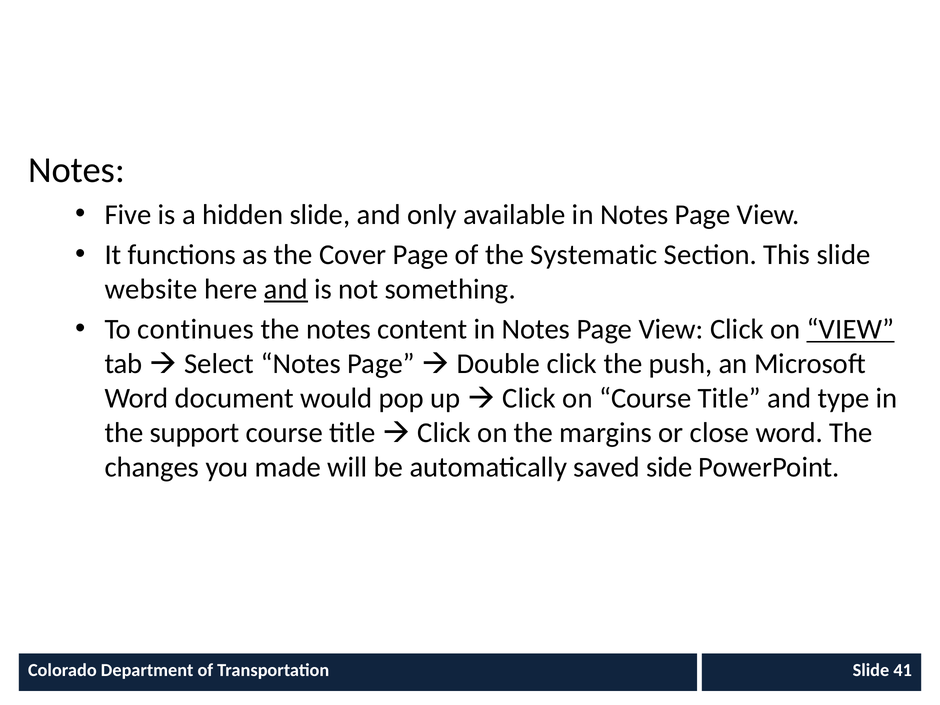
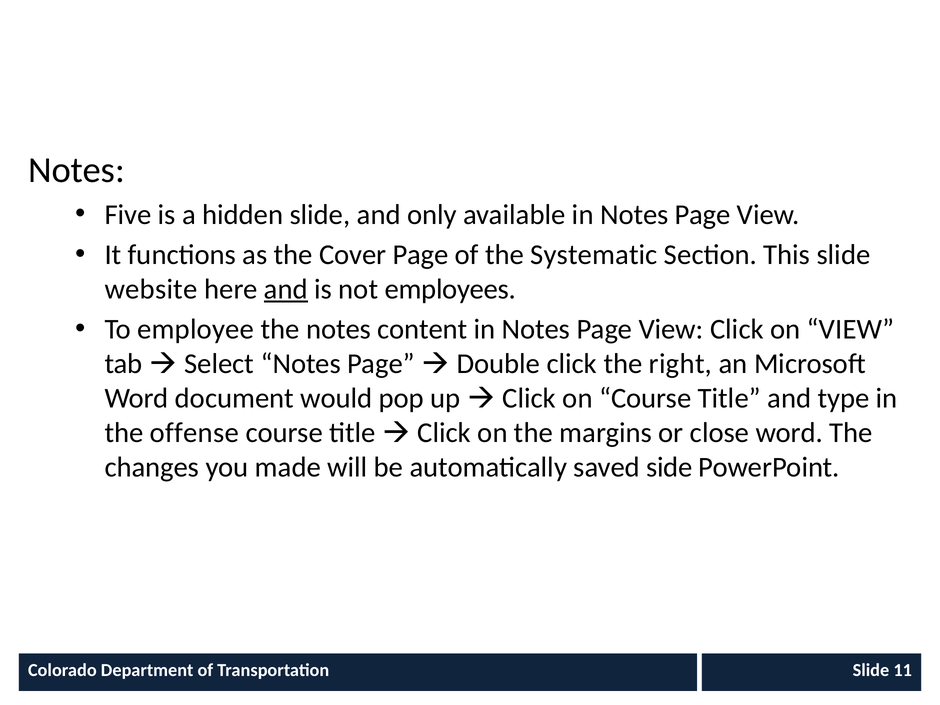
something: something -> employees
continues: continues -> employee
VIEW at (851, 329) underline: present -> none
push: push -> right
support: support -> offense
41: 41 -> 11
